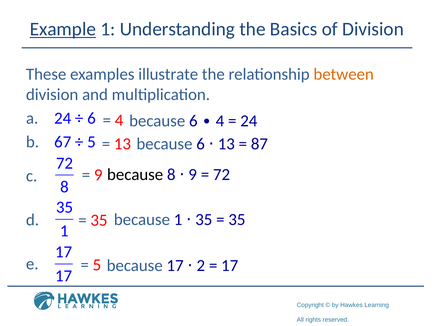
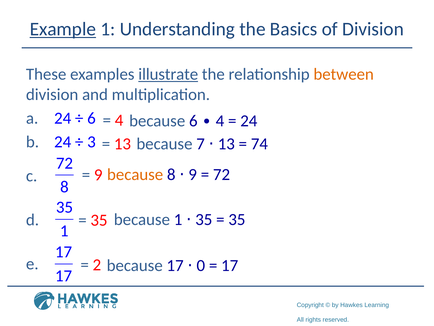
illustrate underline: none -> present
67 at (63, 142): 67 -> 24
5 at (91, 142): 5 -> 3
13 because 6: 6 -> 7
87: 87 -> 74
because at (135, 174) colour: black -> orange
5 at (97, 265): 5 -> 2
2: 2 -> 0
